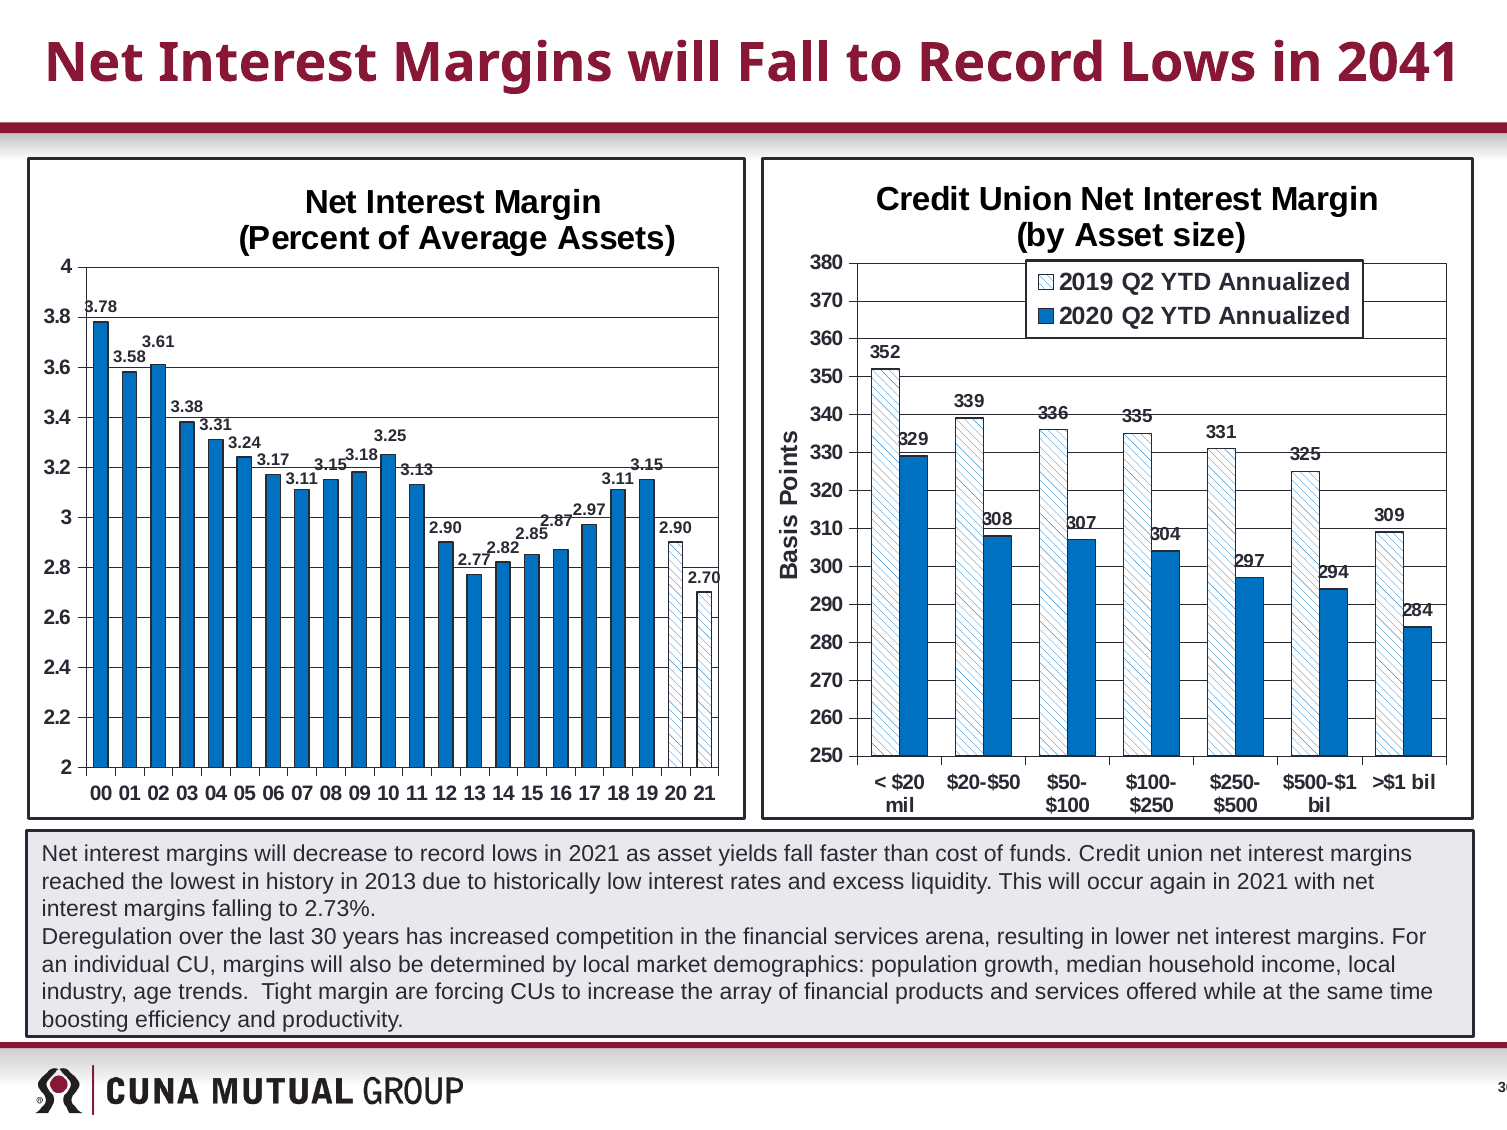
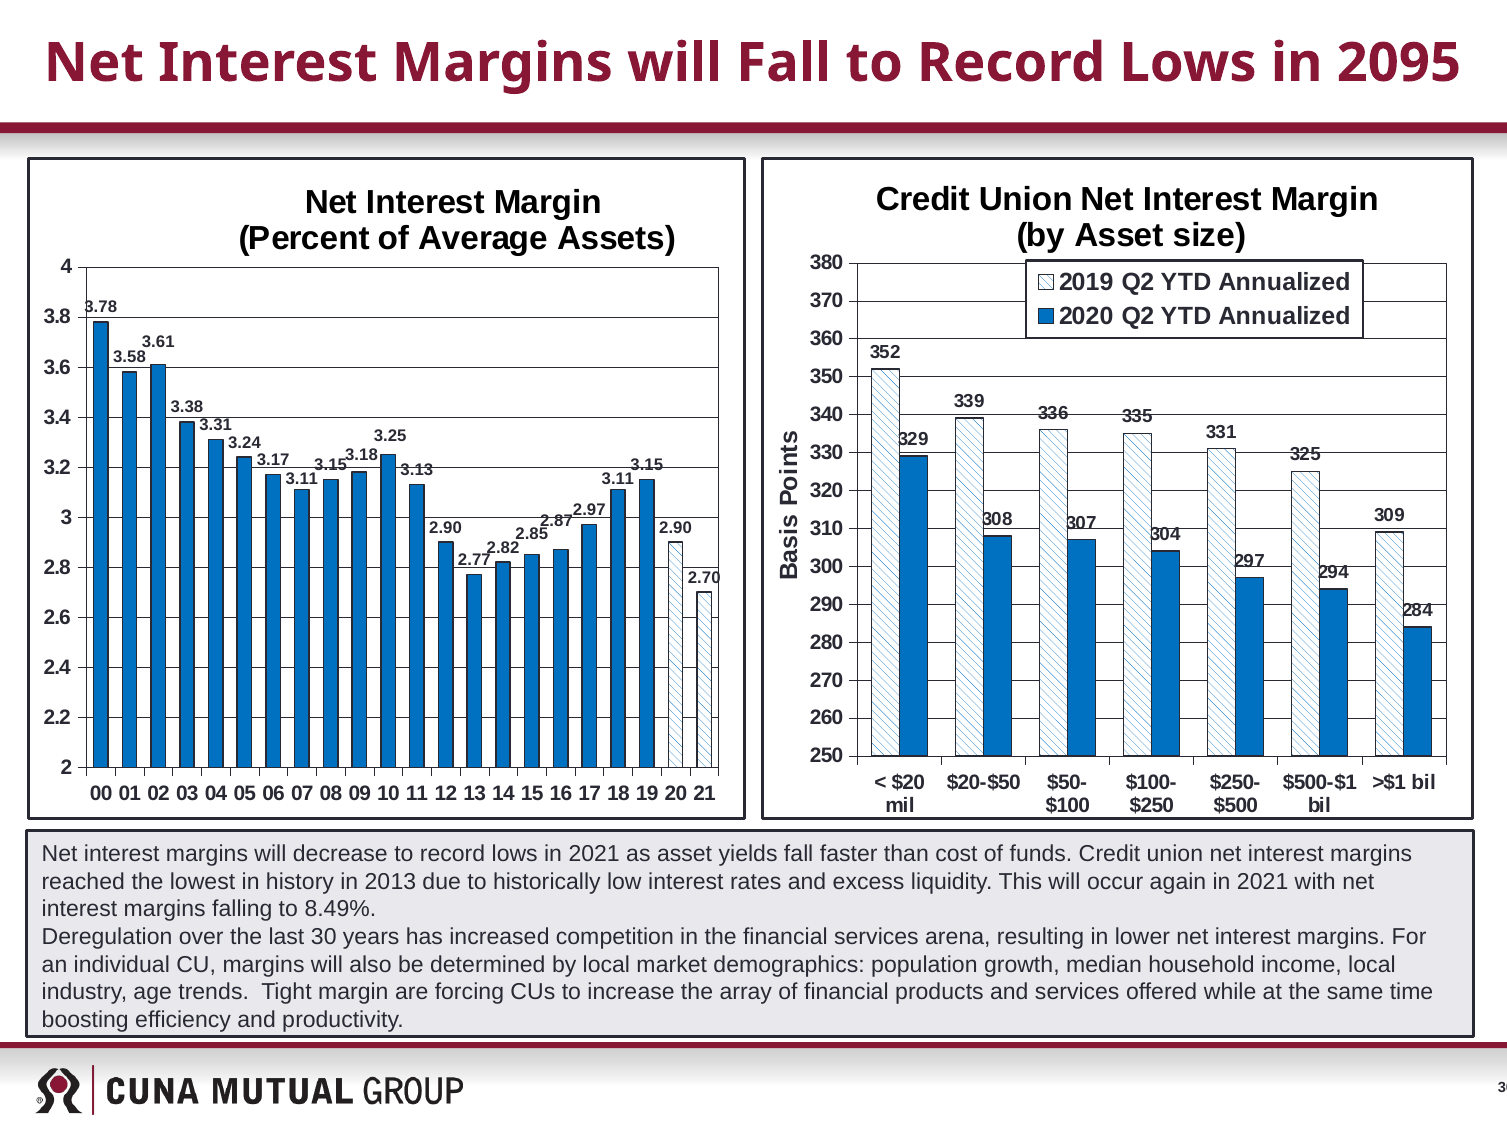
2041: 2041 -> 2095
2.73%: 2.73% -> 8.49%
